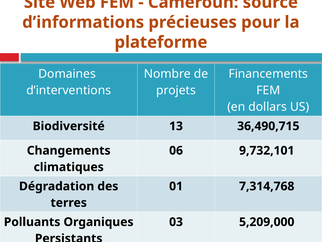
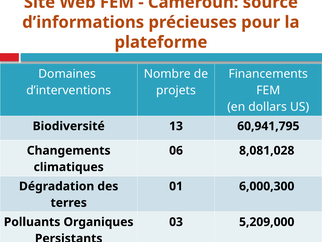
36,490,715: 36,490,715 -> 60,941,795
9,732,101: 9,732,101 -> 8,081,028
7,314,768: 7,314,768 -> 6,000,300
